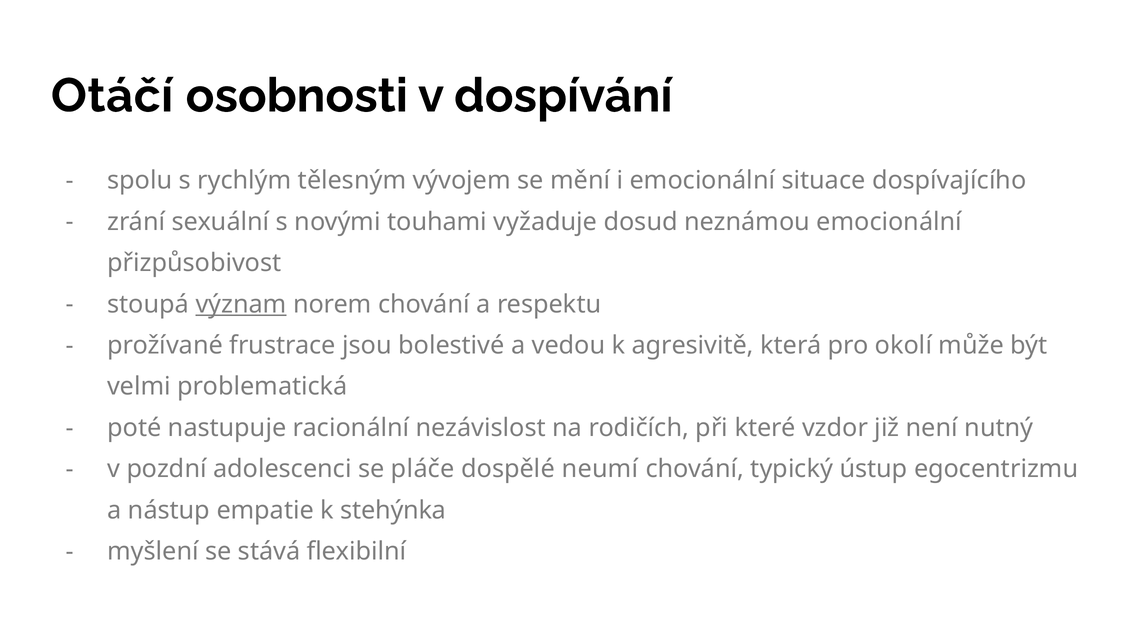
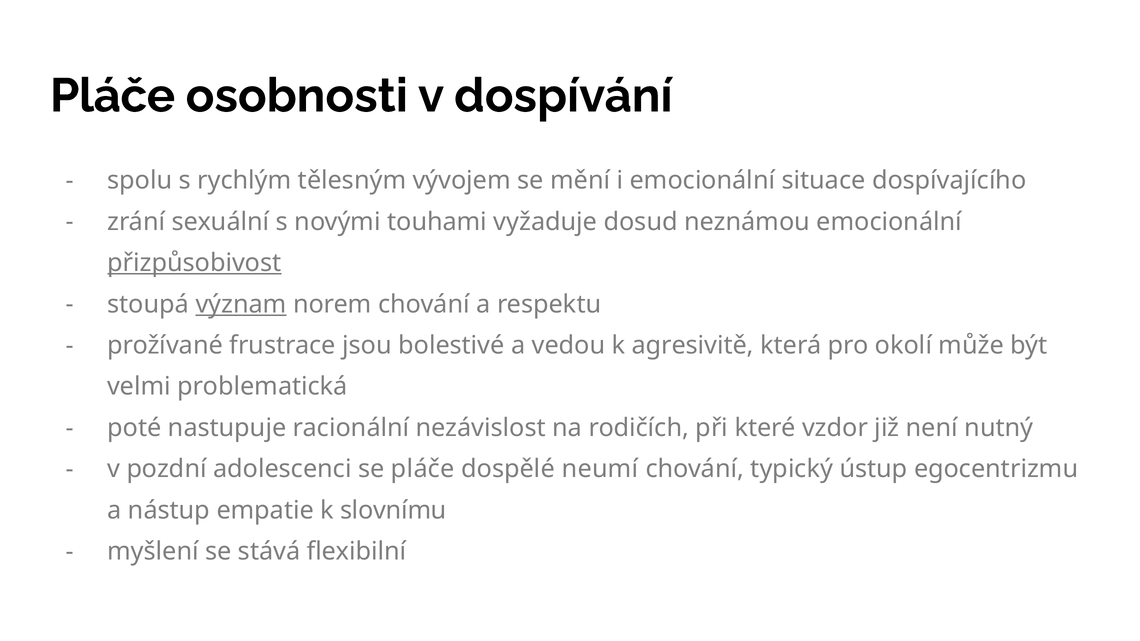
Otáčí at (112, 96): Otáčí -> Pláče
přizpůsobivost underline: none -> present
stehýnka: stehýnka -> slovnímu
